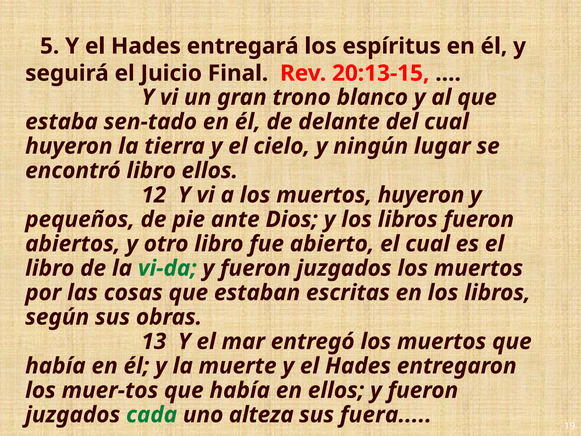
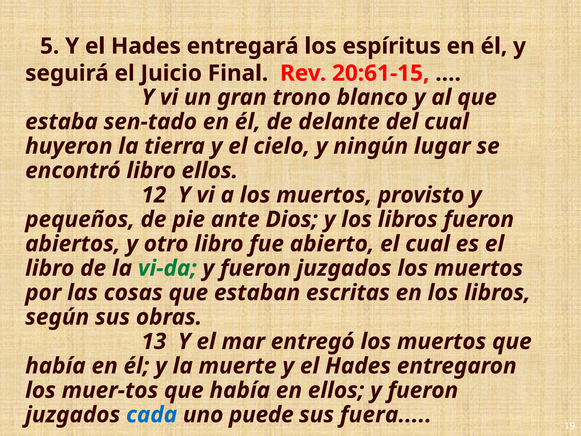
20:13-15: 20:13-15 -> 20:61-15
muertos huyeron: huyeron -> provisto
cada colour: green -> blue
alteza: alteza -> puede
